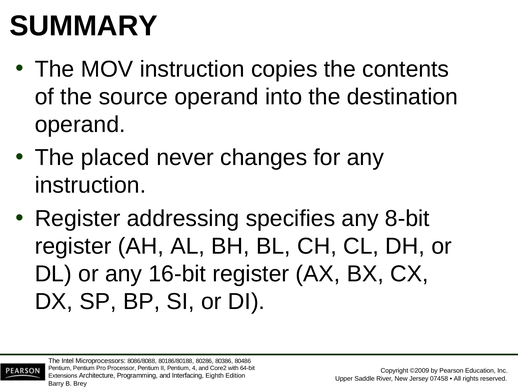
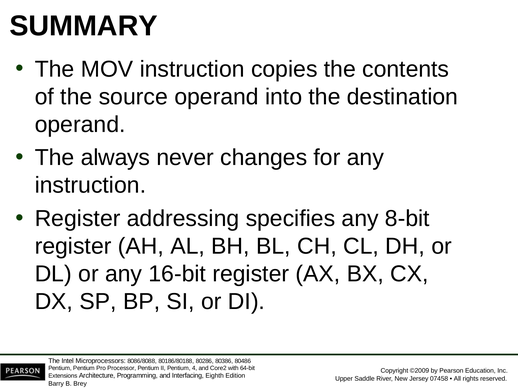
placed: placed -> always
